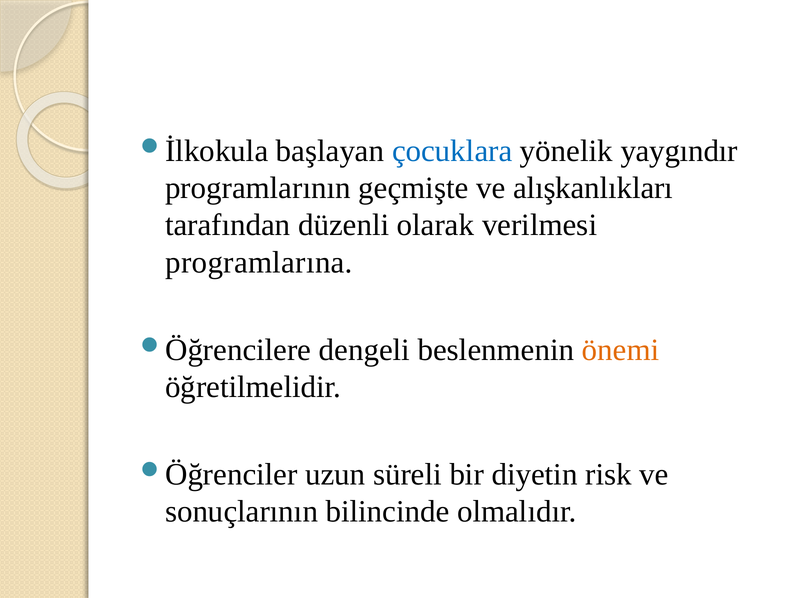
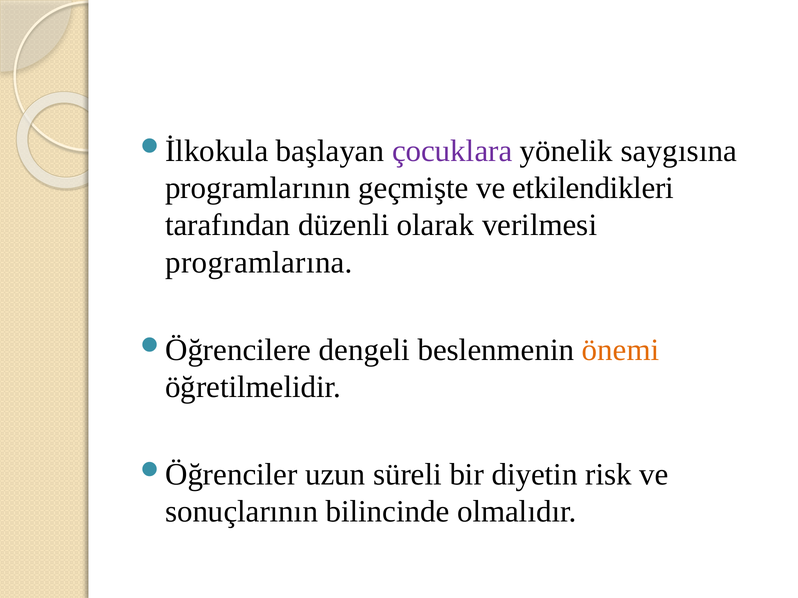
çocuklara colour: blue -> purple
yaygındır: yaygındır -> saygısına
alışkanlıkları: alışkanlıkları -> etkilendikleri
